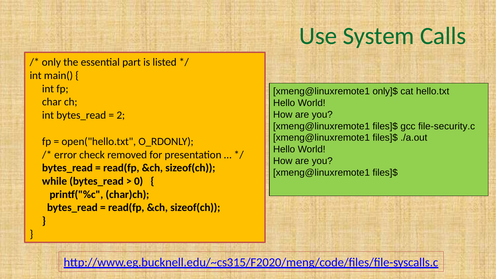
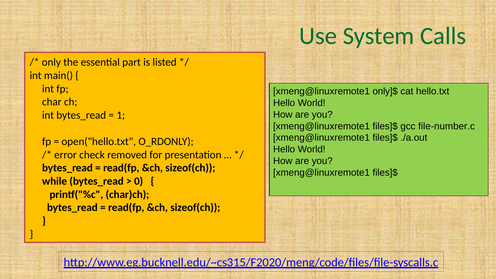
2: 2 -> 1
file-security.c: file-security.c -> file-number.c
